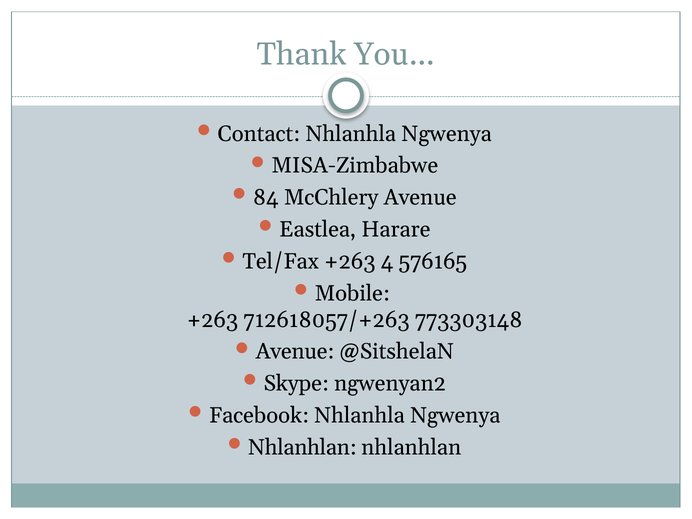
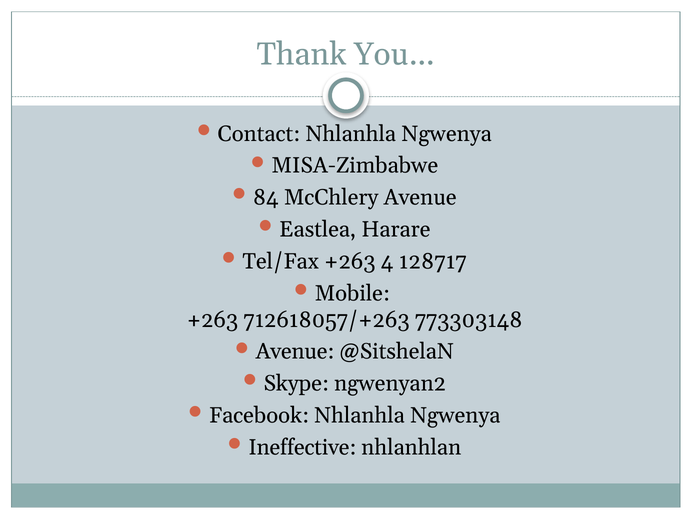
576165: 576165 -> 128717
Nhlanhlan at (302, 447): Nhlanhlan -> Ineffective
